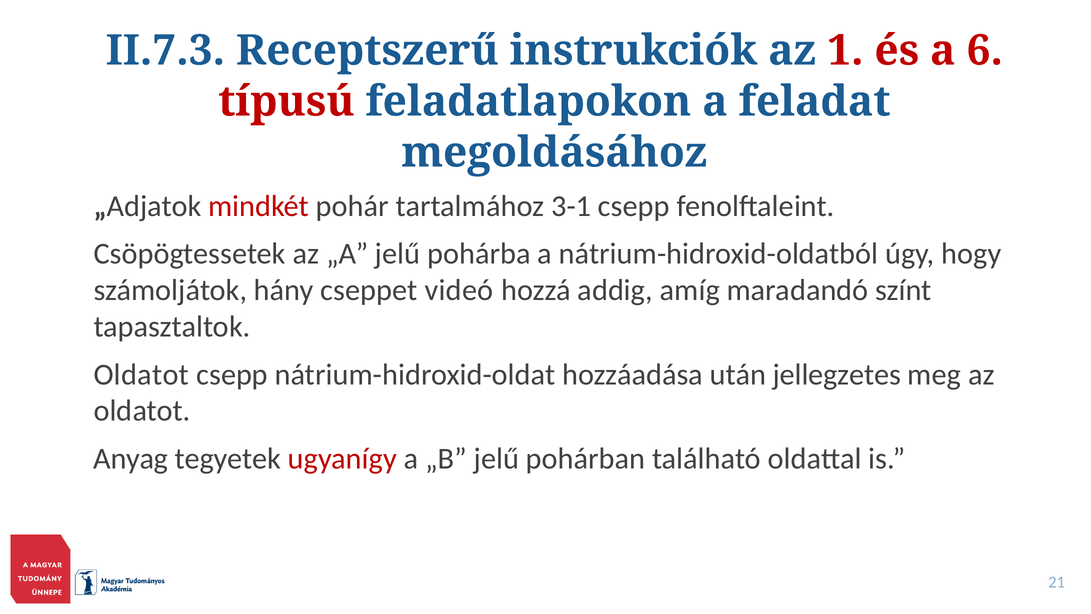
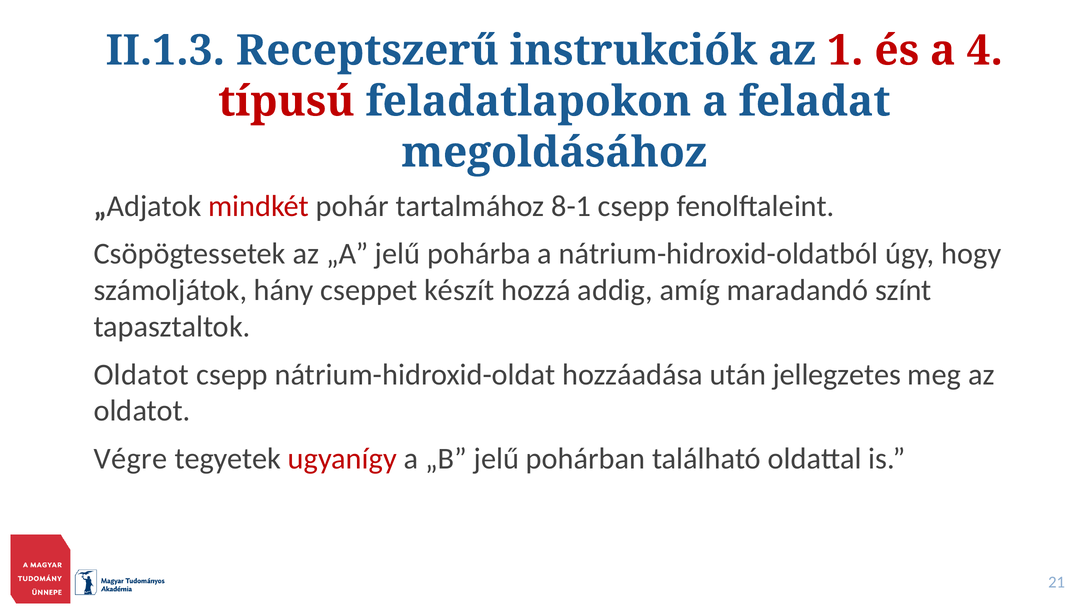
II.7.3: II.7.3 -> II.1.3
6: 6 -> 4
3-1: 3-1 -> 8-1
videó: videó -> készít
Anyag: Anyag -> Végre
